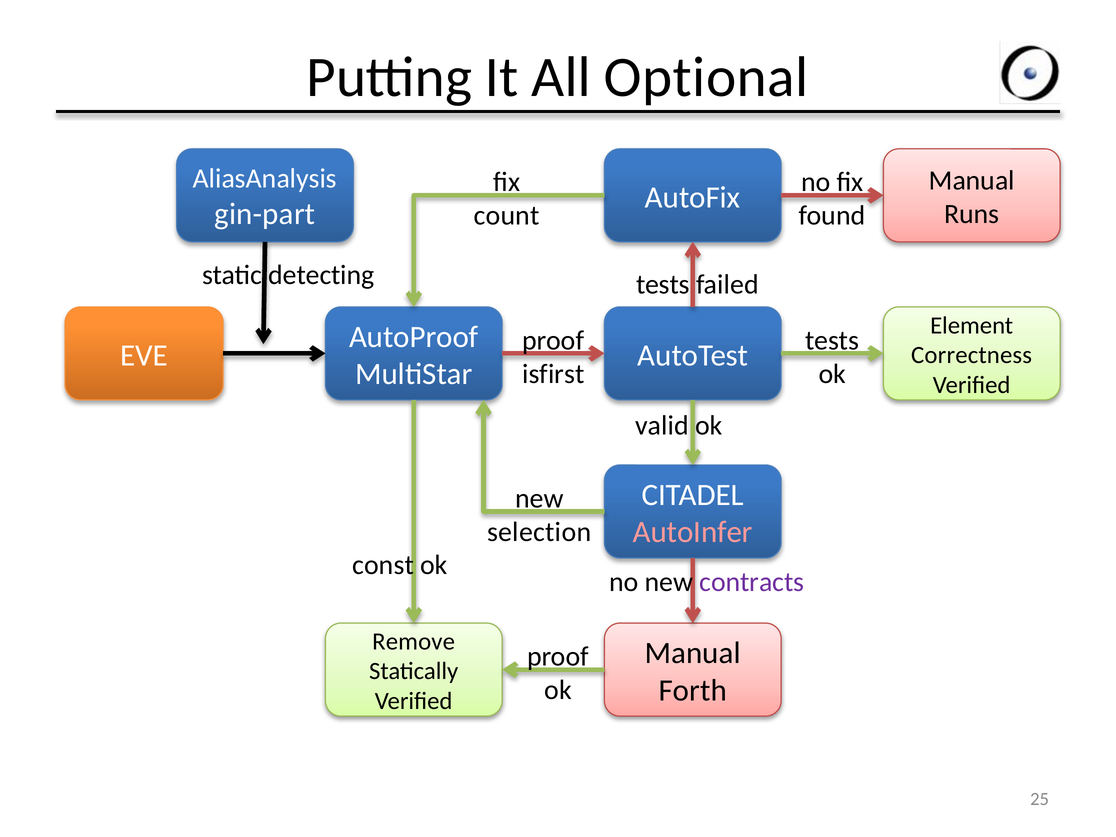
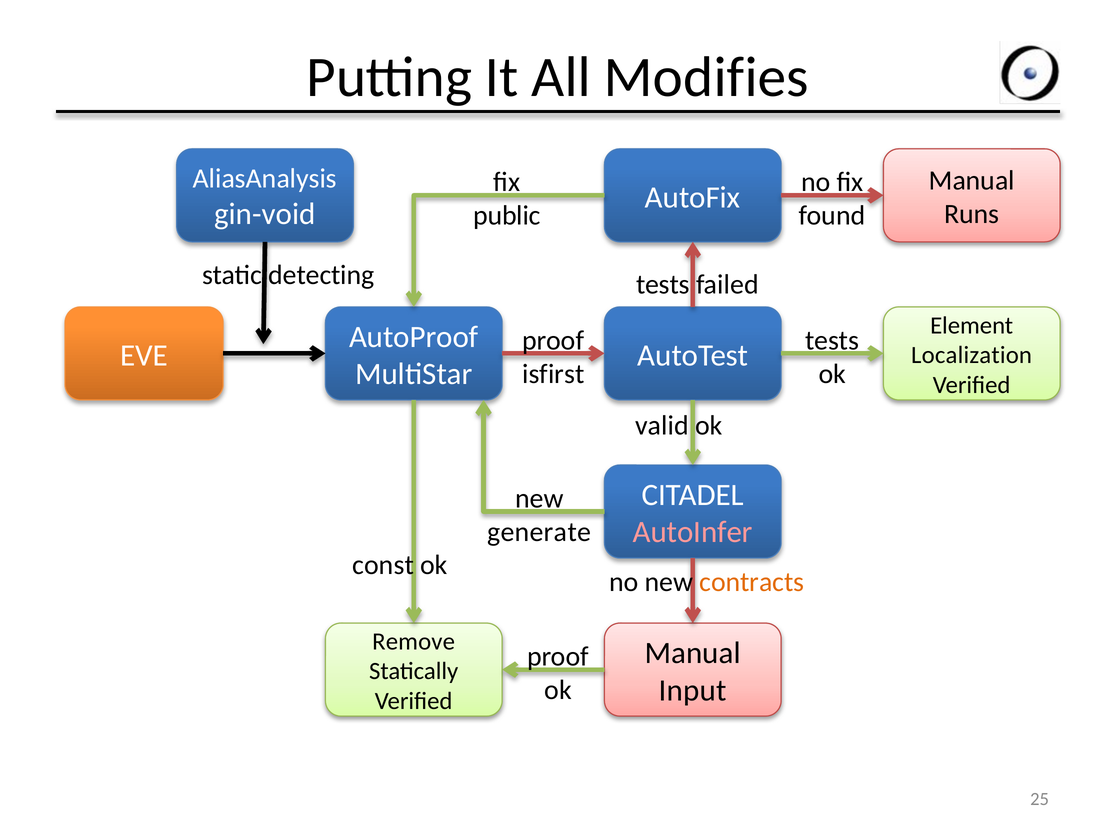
Optional: Optional -> Modifies
gin-part: gin-part -> gin-void
count: count -> public
Correctness: Correctness -> Localization
selection: selection -> generate
contracts colour: purple -> orange
Forth: Forth -> Input
